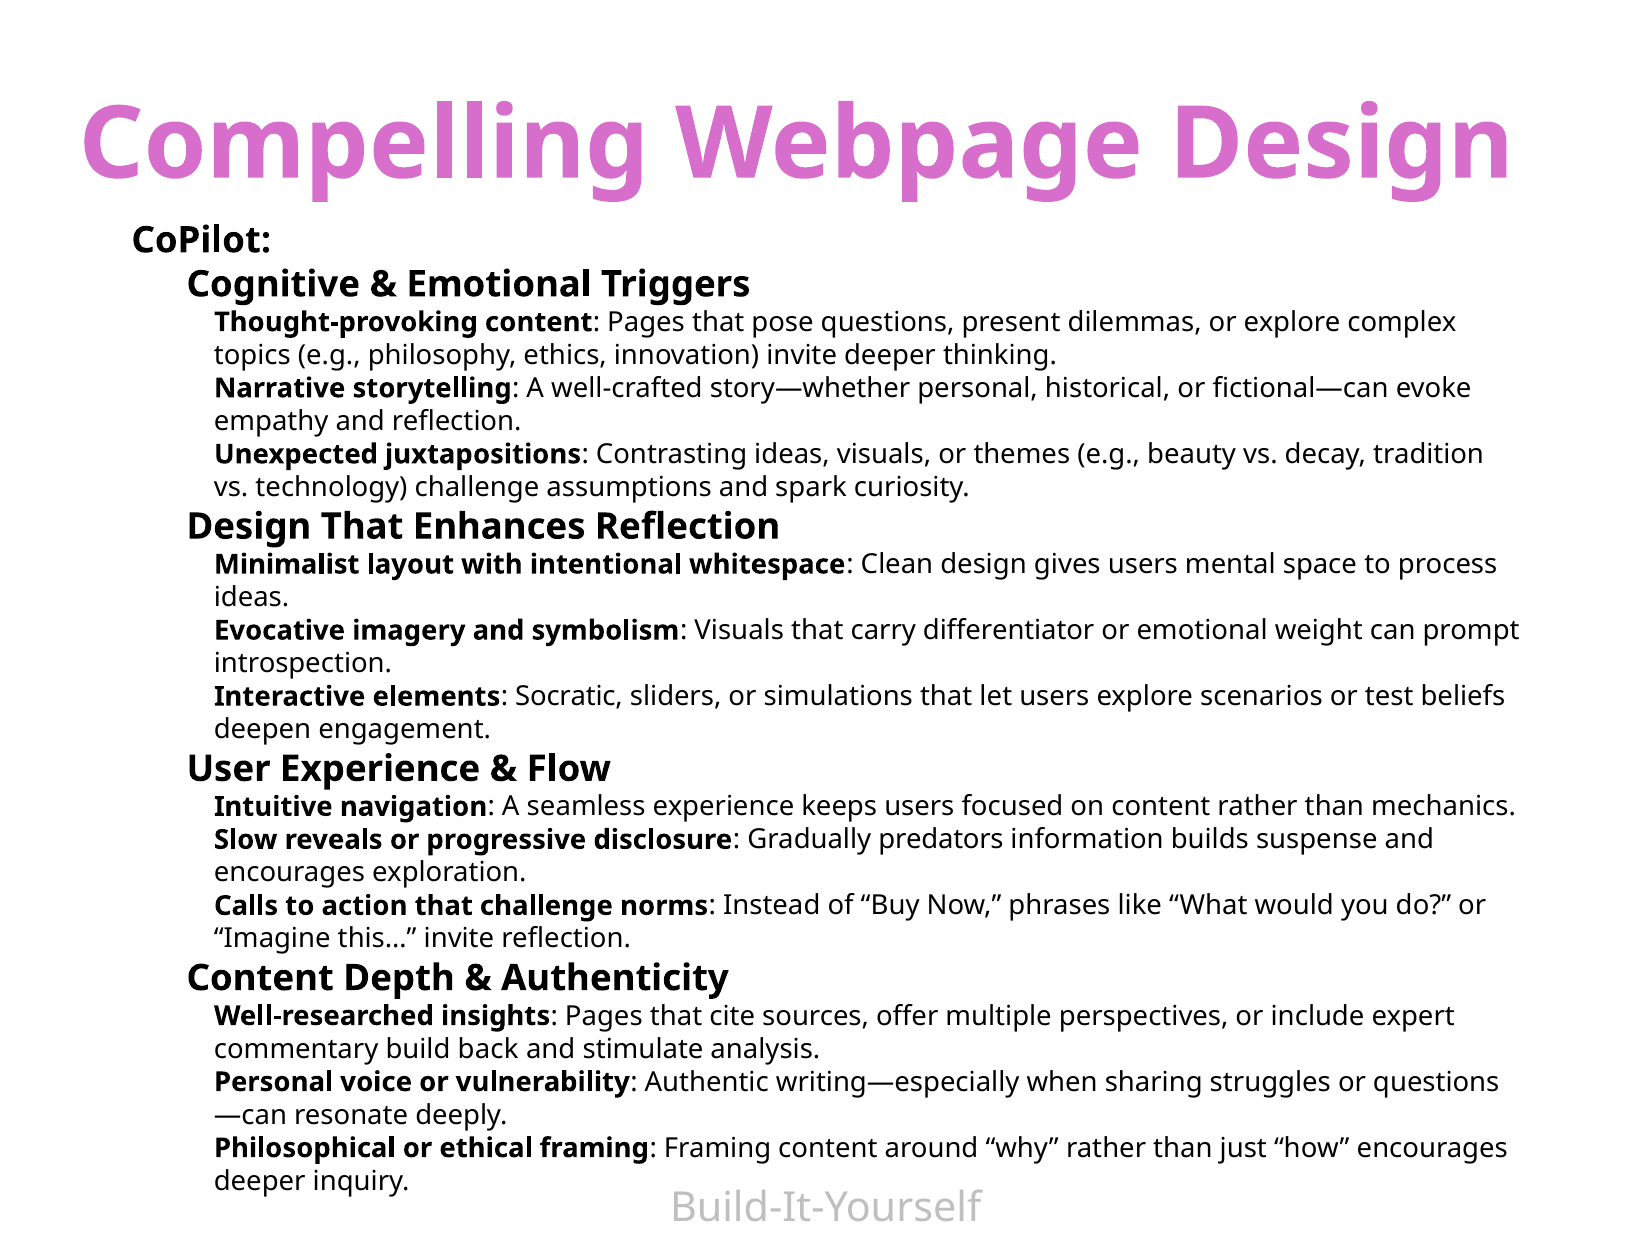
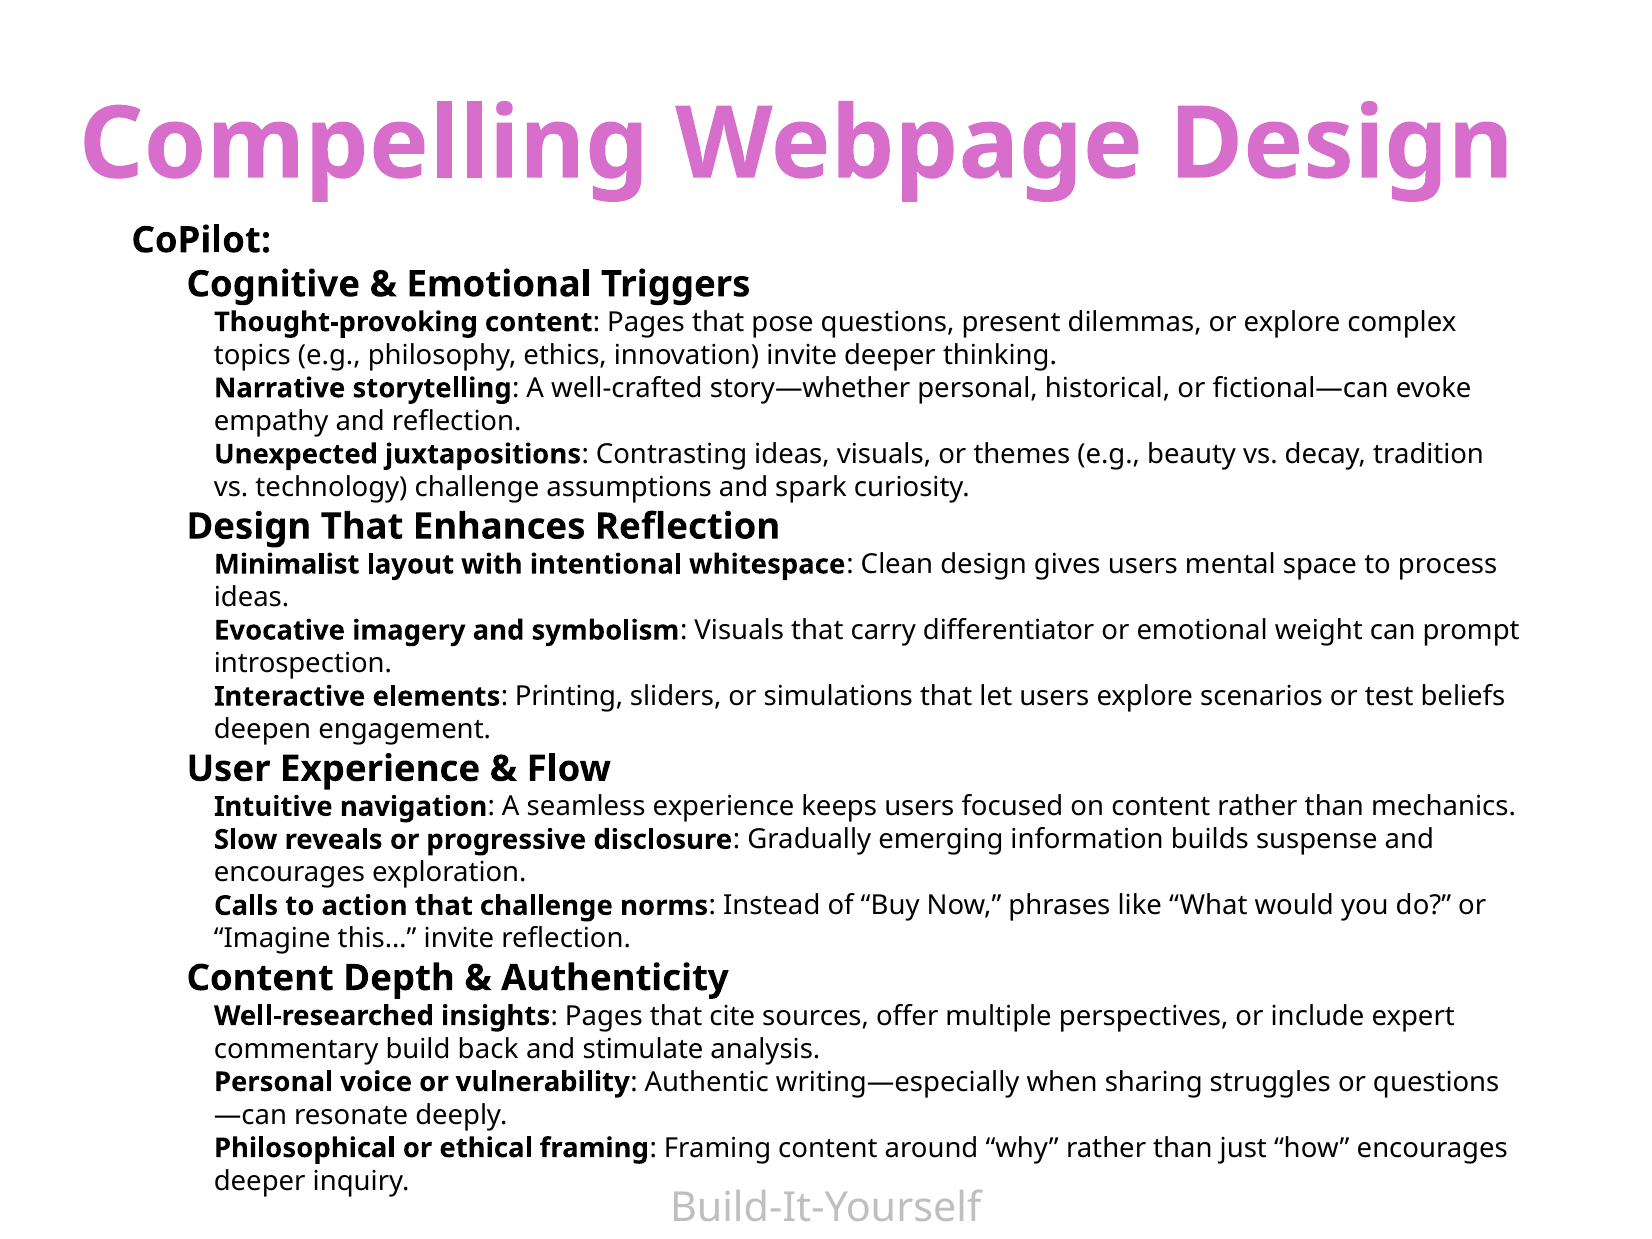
Socratic: Socratic -> Printing
predators: predators -> emerging
